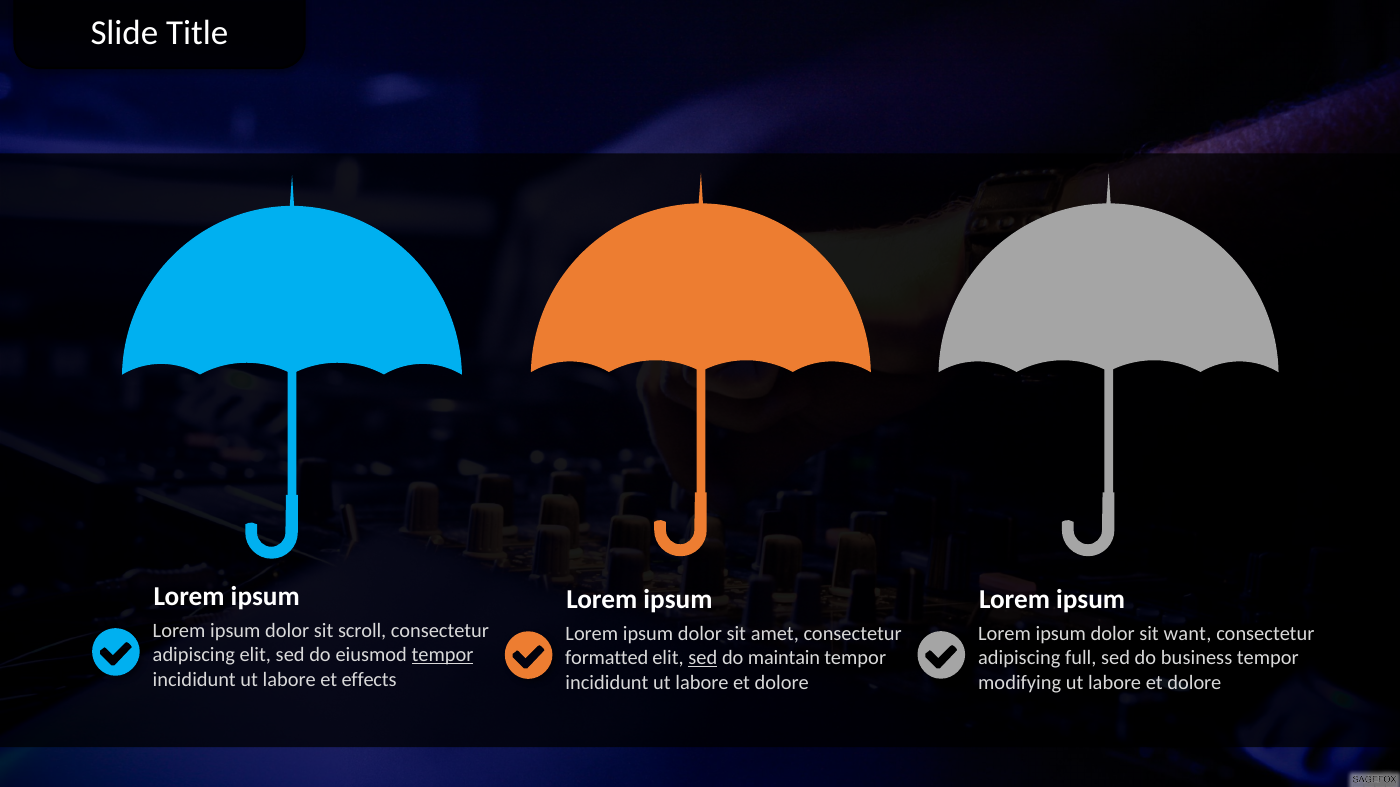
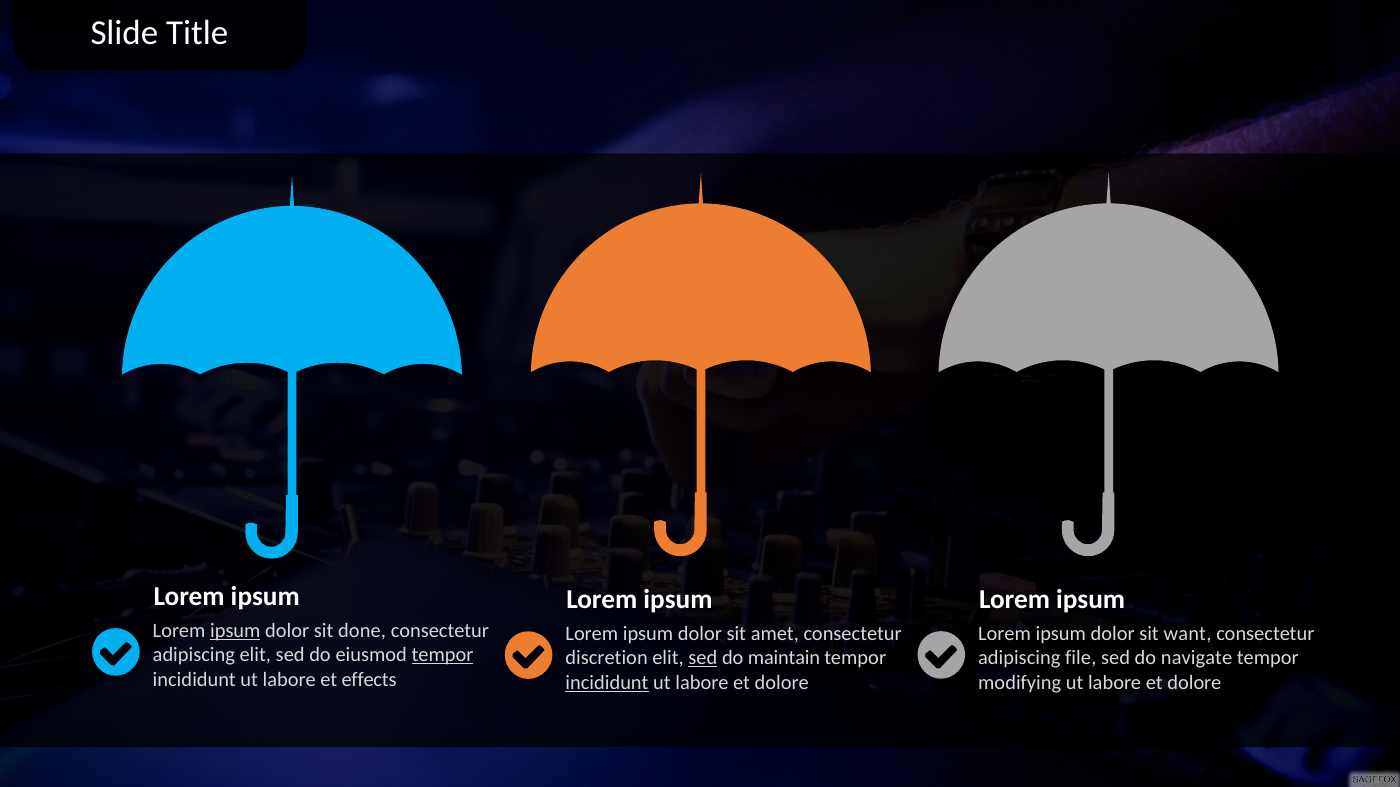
ipsum at (235, 631) underline: none -> present
scroll: scroll -> done
full: full -> file
business: business -> navigate
formatted: formatted -> discretion
incididunt at (607, 683) underline: none -> present
